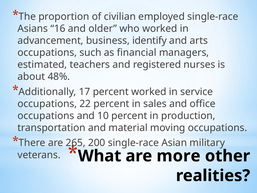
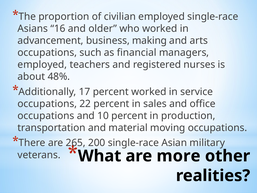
identify: identify -> making
estimated at (42, 65): estimated -> employed
